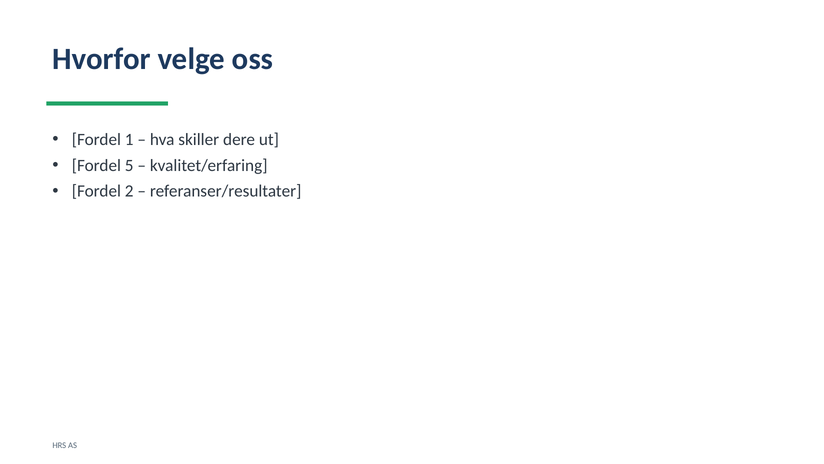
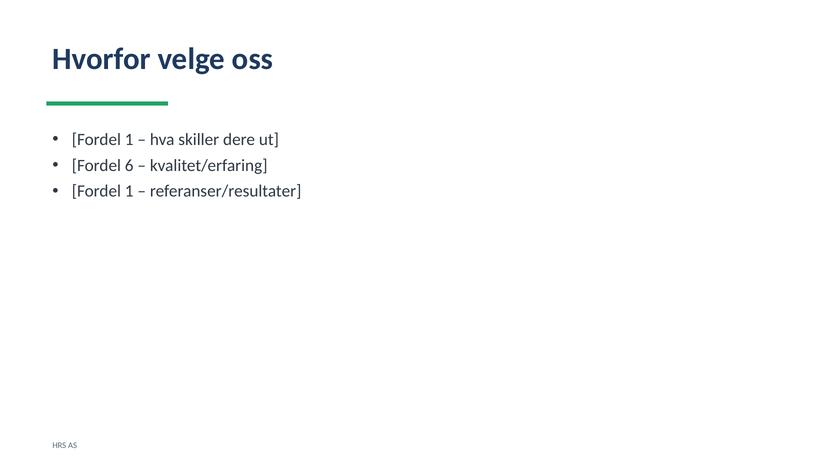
5: 5 -> 6
2 at (129, 191): 2 -> 1
